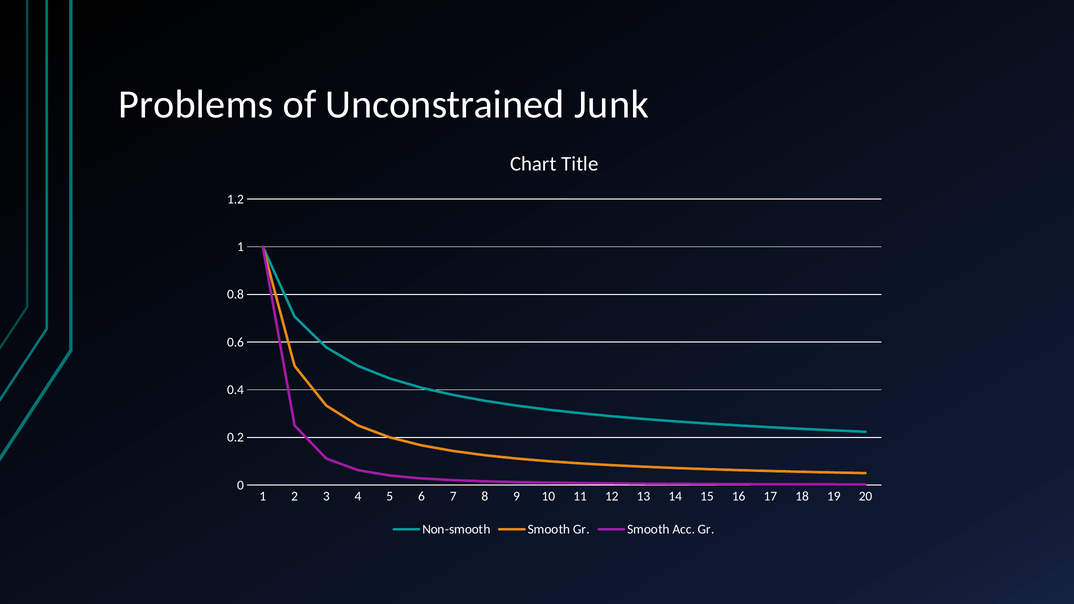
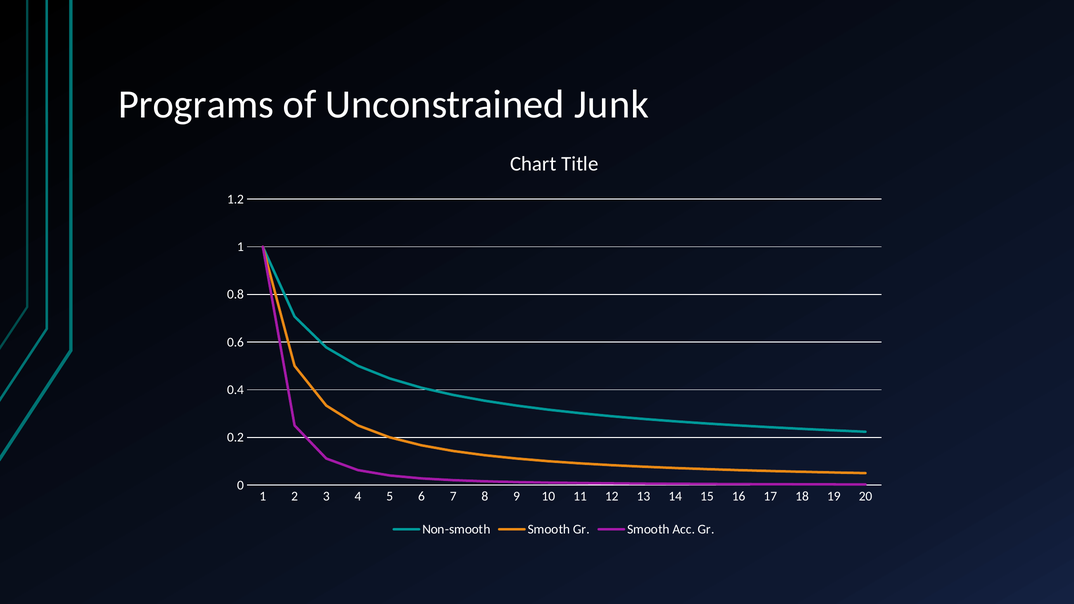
Problems: Problems -> Programs
